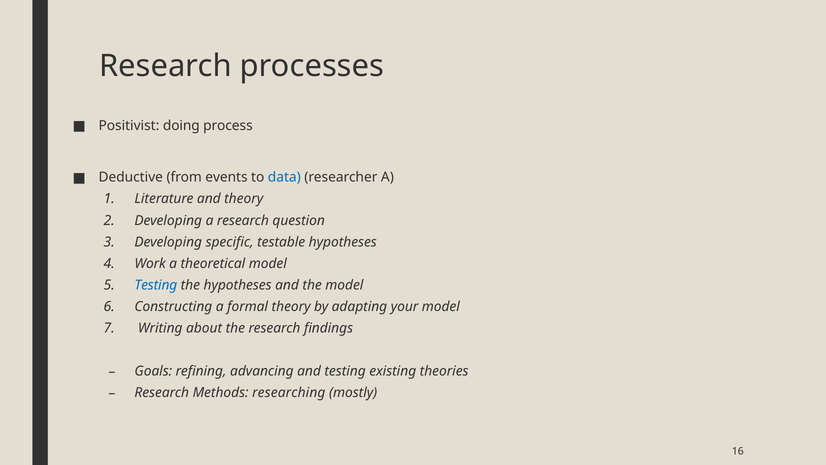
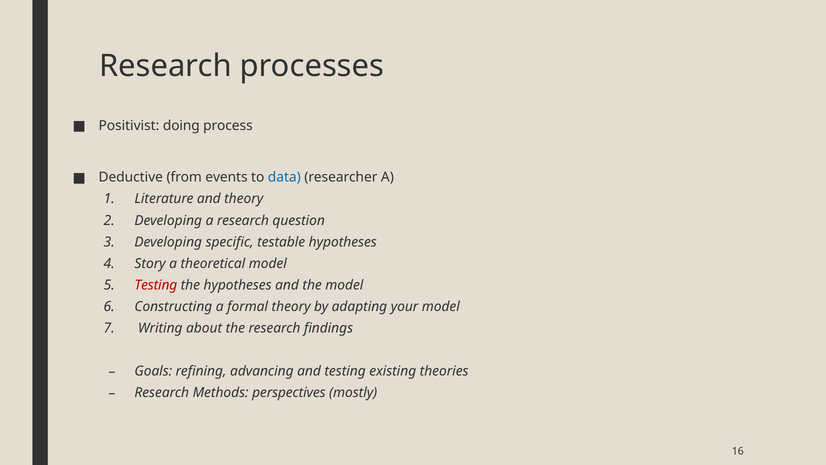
Work: Work -> Story
Testing at (156, 285) colour: blue -> red
researching: researching -> perspectives
